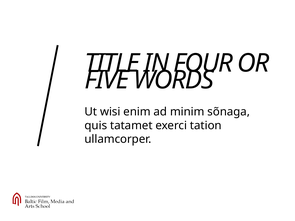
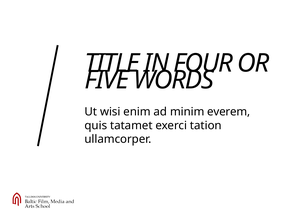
sõnaga: sõnaga -> everem
